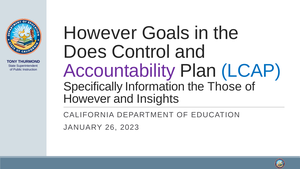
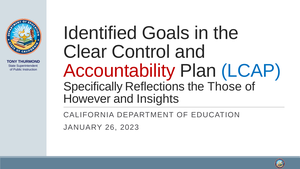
However at (100, 33): However -> Identified
Does: Does -> Clear
Accountability colour: purple -> red
Information: Information -> Reflections
